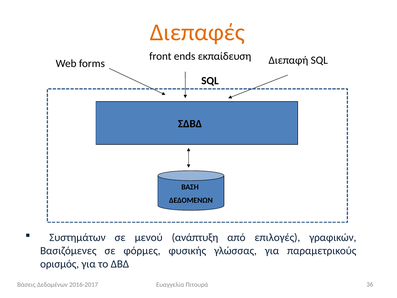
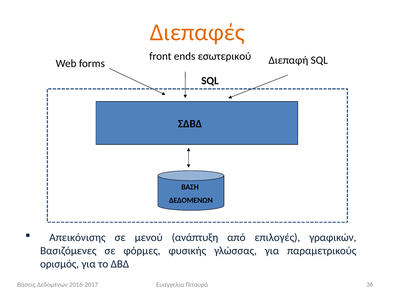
εκπαίδευση: εκπαίδευση -> εσωτερικού
Συστημάτων: Συστημάτων -> Απεικόνισης
